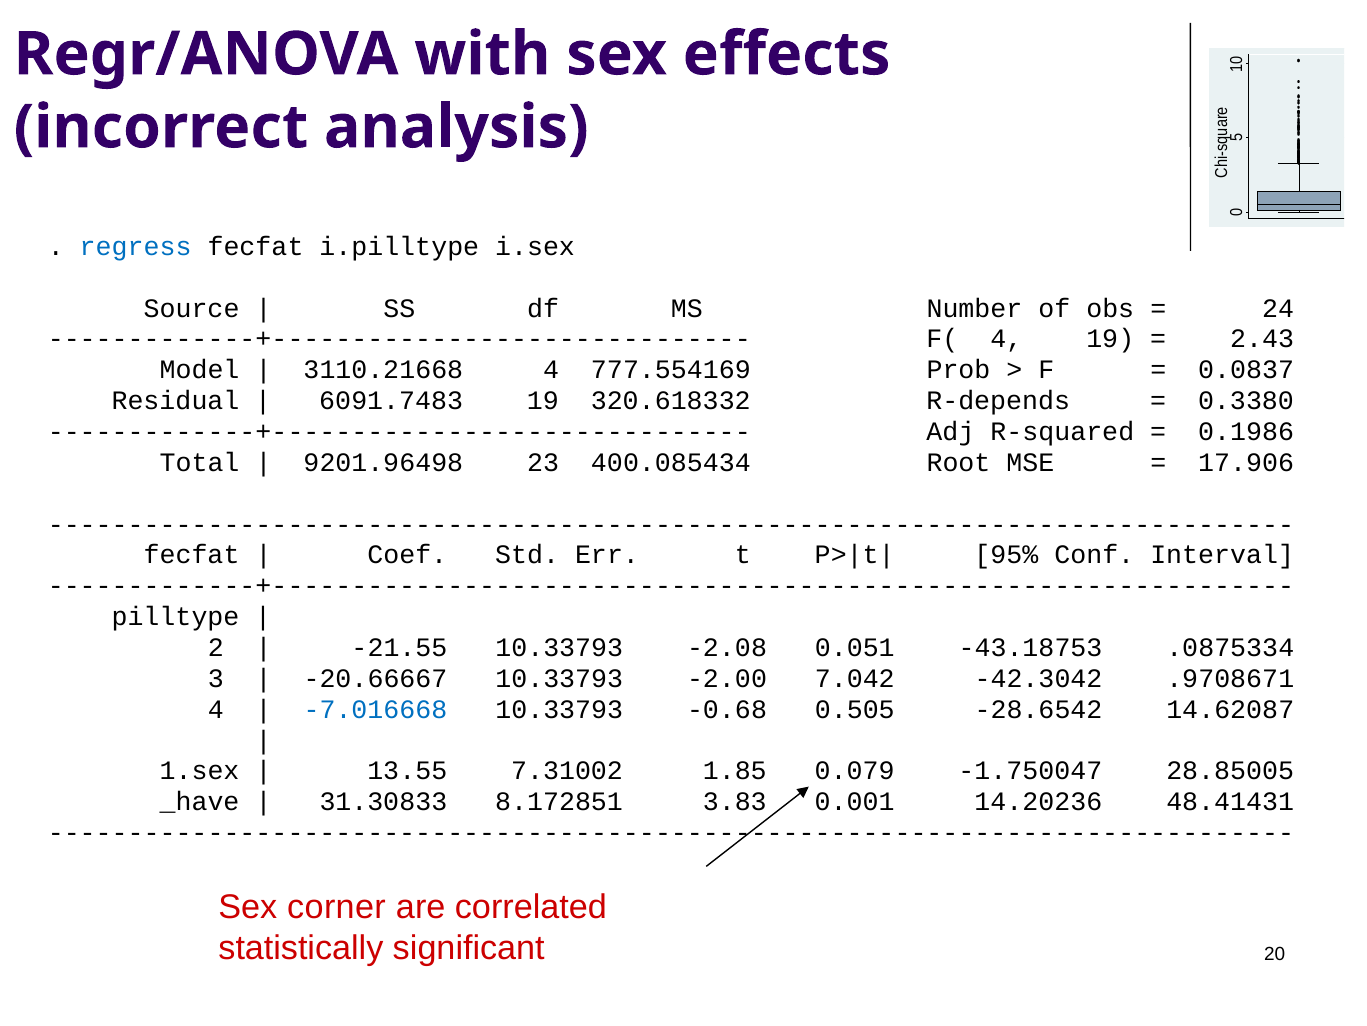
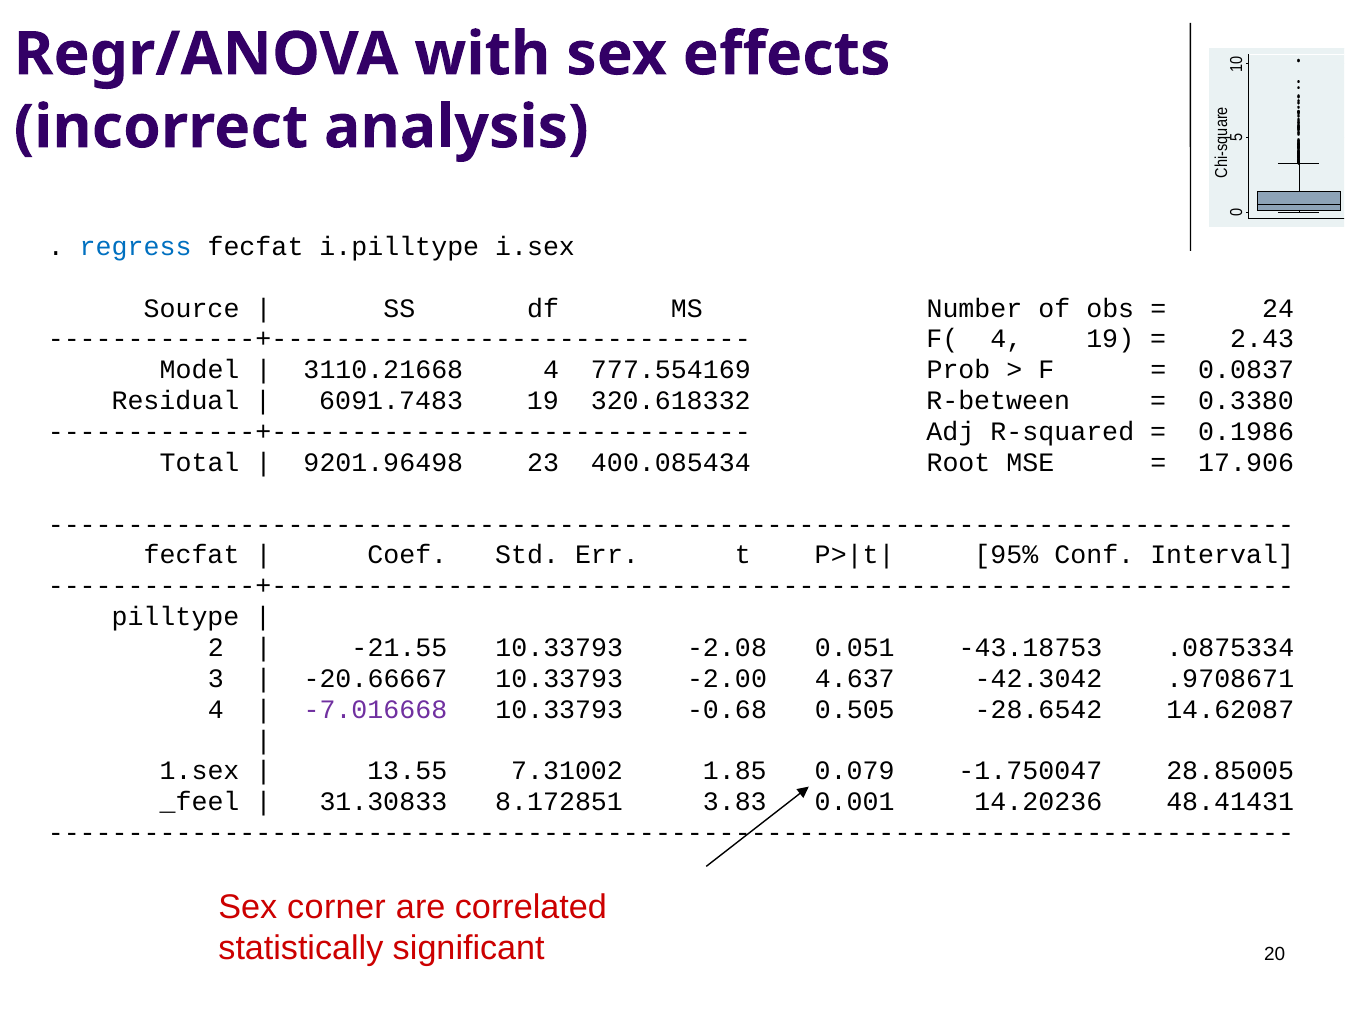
R-depends: R-depends -> R-between
7.042: 7.042 -> 4.637
-7.016668 colour: blue -> purple
_have: _have -> _feel
